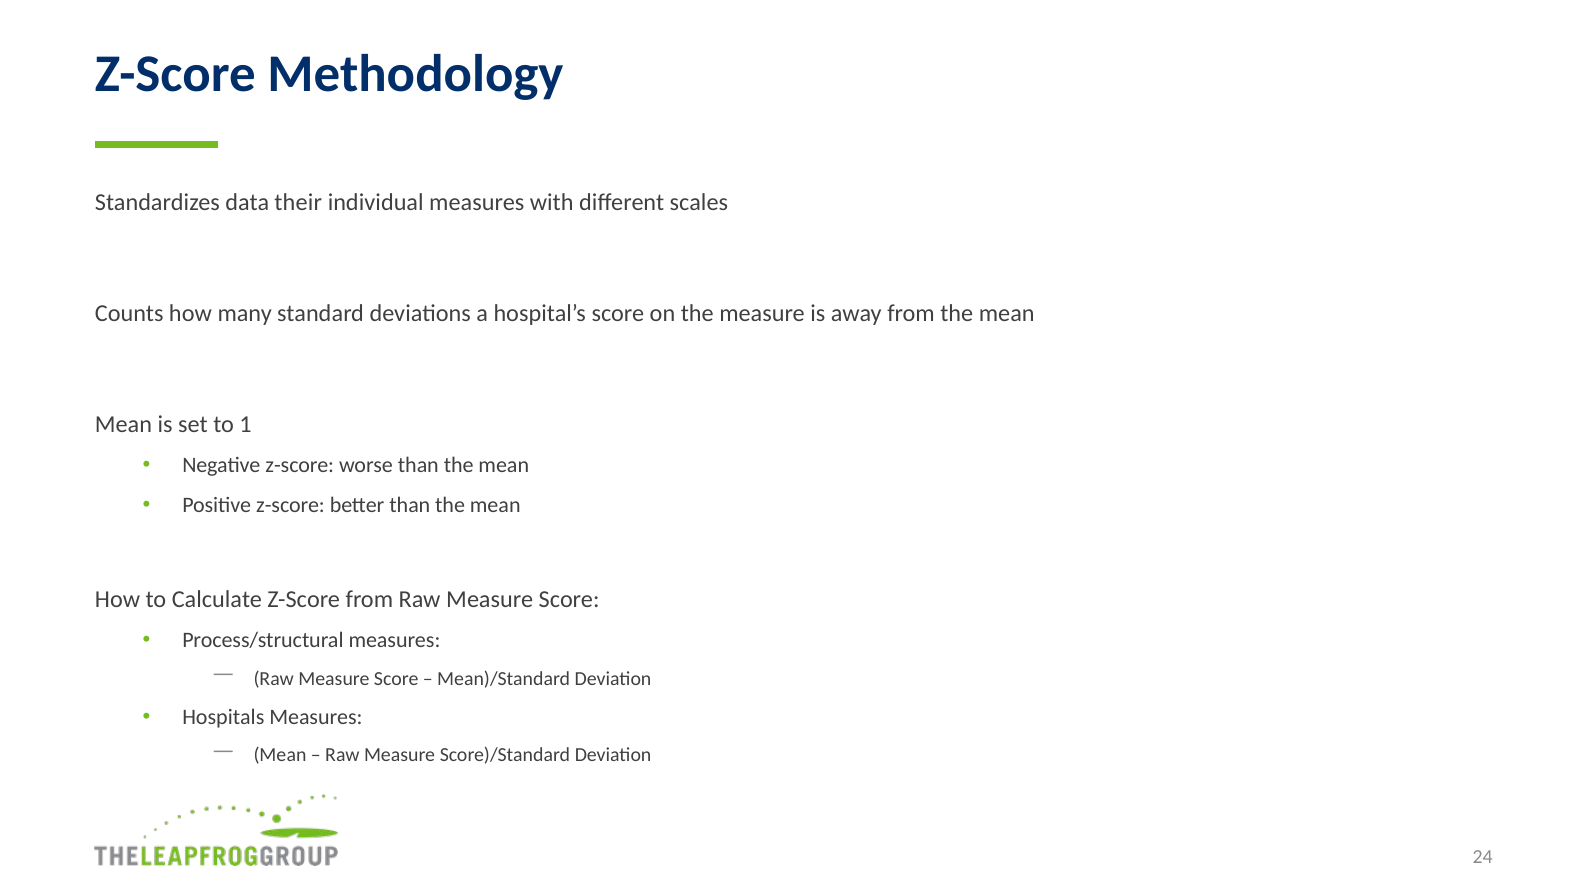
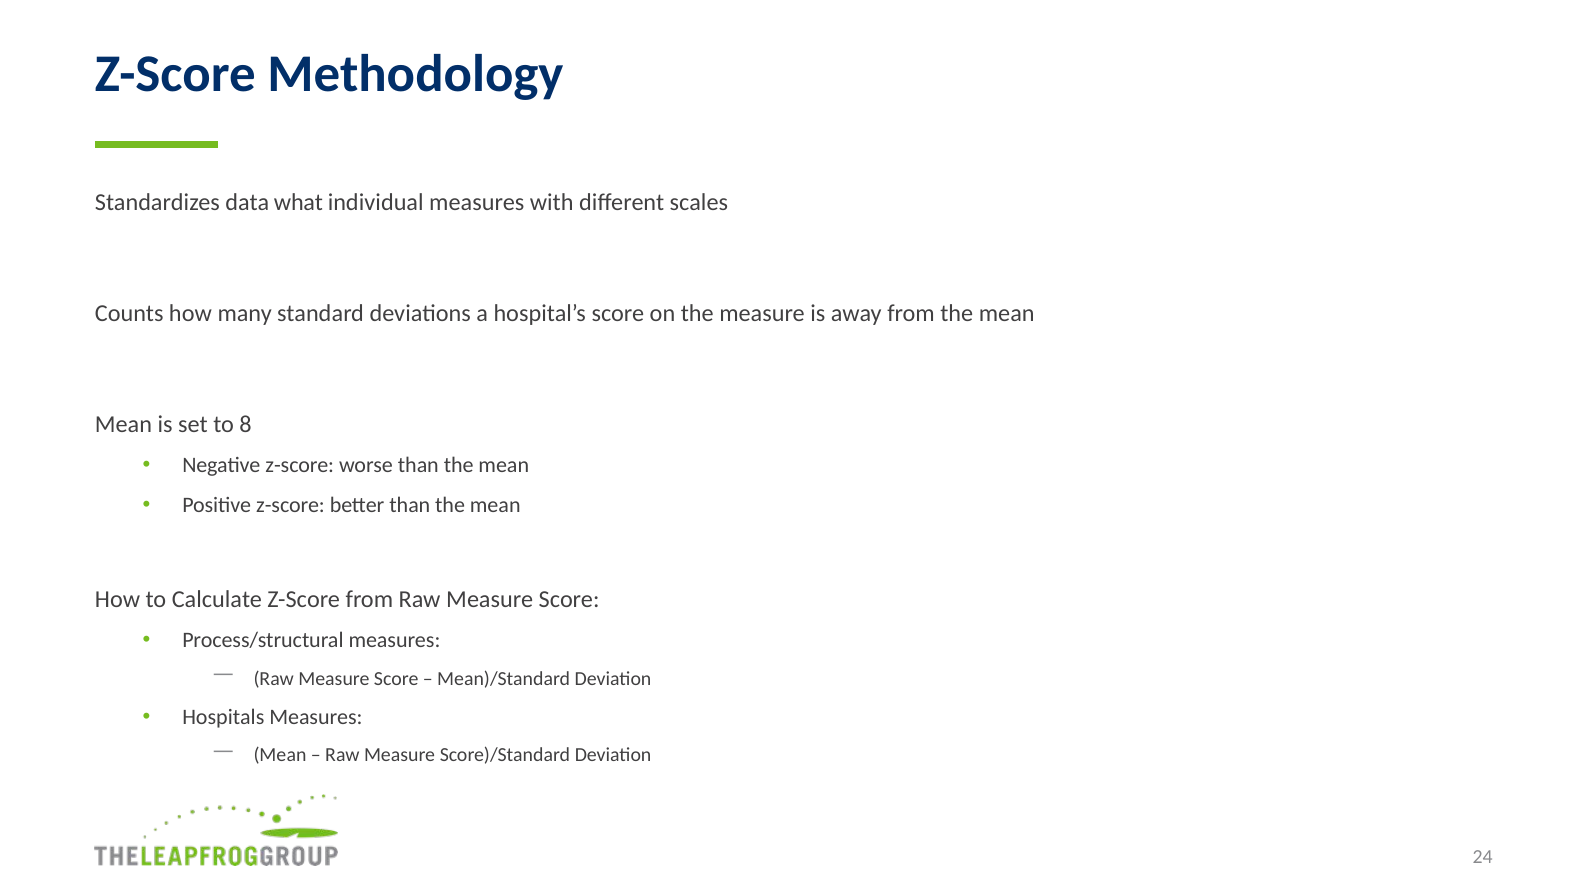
their: their -> what
1: 1 -> 8
